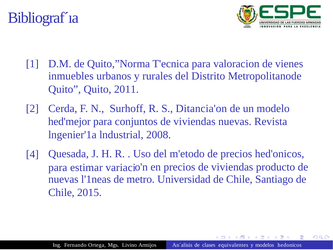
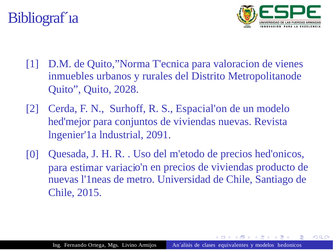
2011: 2011 -> 2028
Ditancia'on: Ditancia'on -> Espacial'on
2008: 2008 -> 2091
4: 4 -> 0
